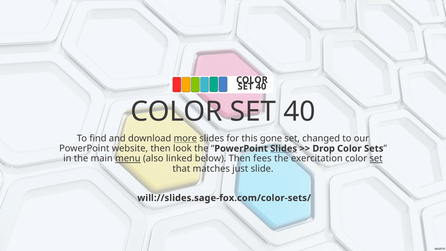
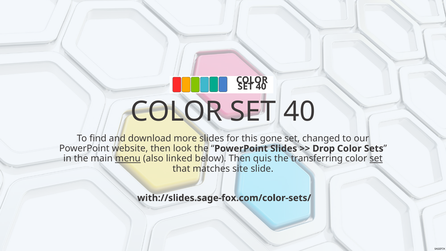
more underline: present -> none
Slides at (284, 148) underline: present -> none
fees: fees -> quis
exercitation: exercitation -> transferring
just: just -> site
will://slides.sage-fox.com/color-sets/: will://slides.sage-fox.com/color-sets/ -> with://slides.sage-fox.com/color-sets/
